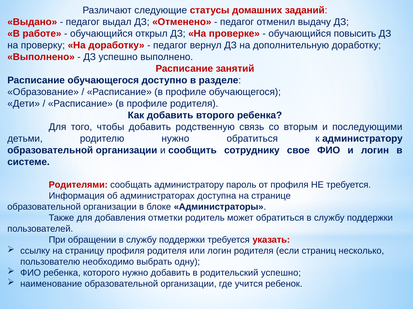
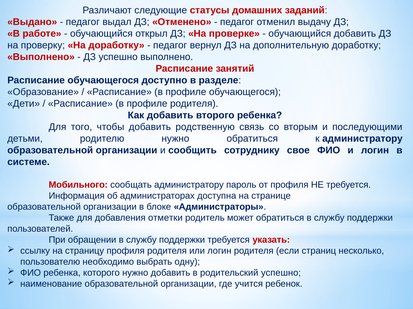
обучающийся повысить: повысить -> добавить
Родителями: Родителями -> Мобильного
